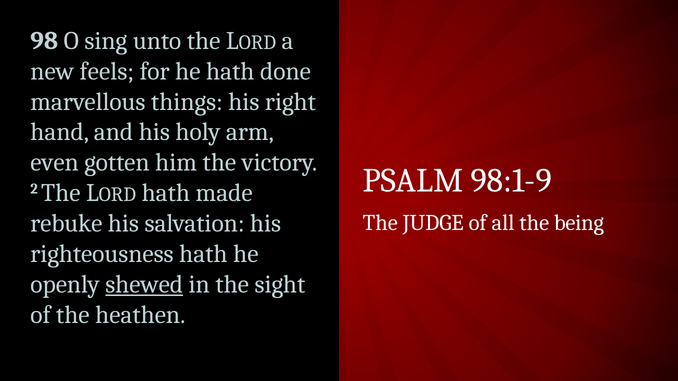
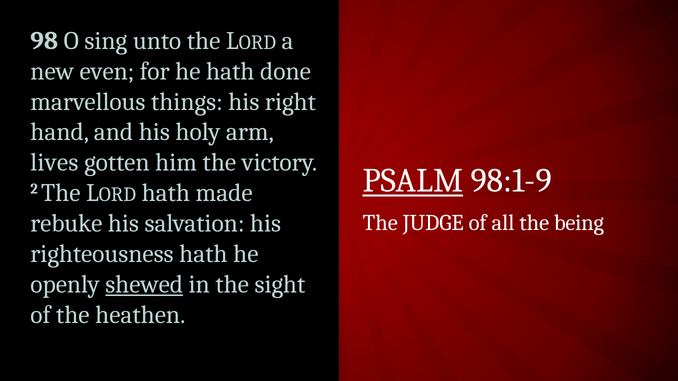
feels: feels -> even
even: even -> lives
PSALM underline: none -> present
